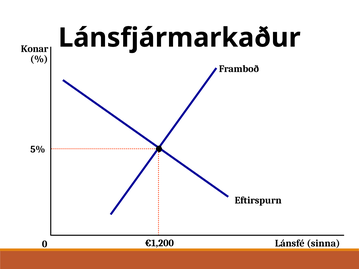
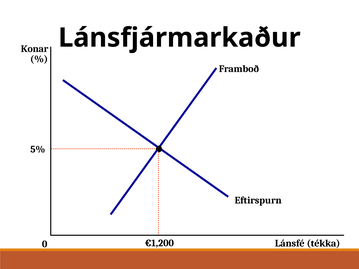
sinna: sinna -> tékka
